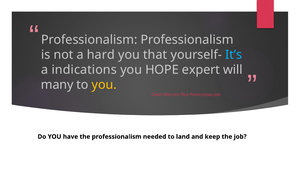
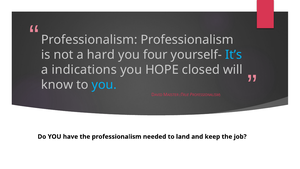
that: that -> four
expert: expert -> closed
many: many -> know
you at (104, 85) colour: yellow -> light blue
